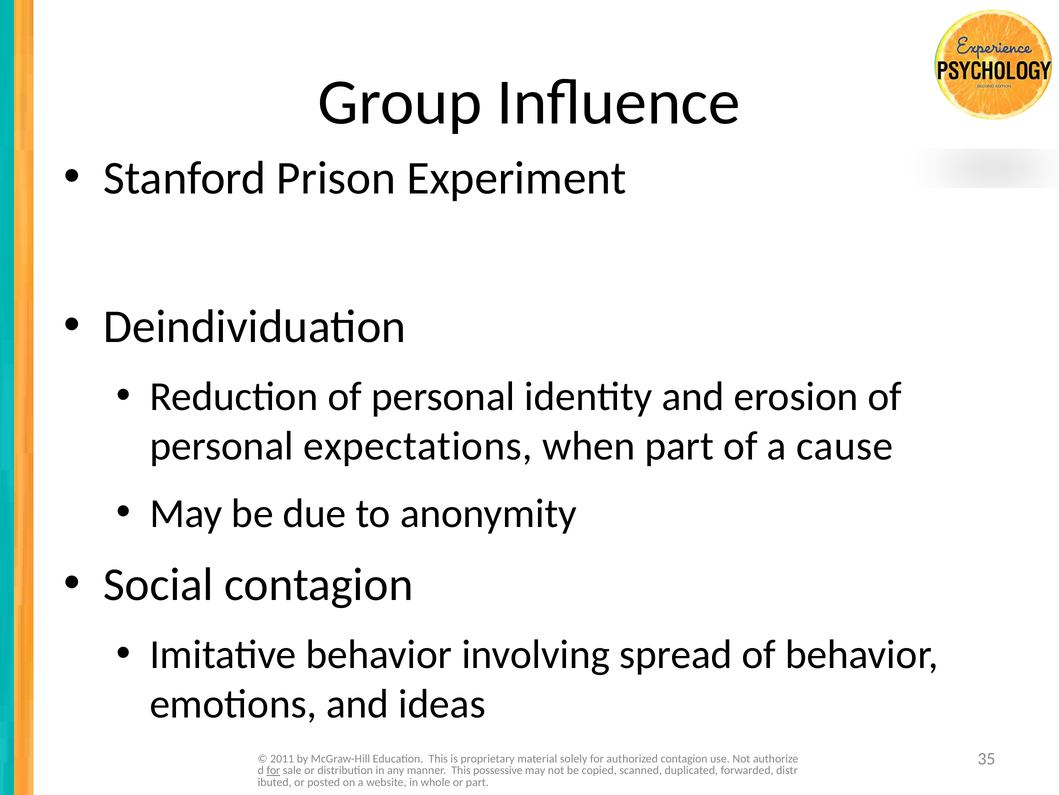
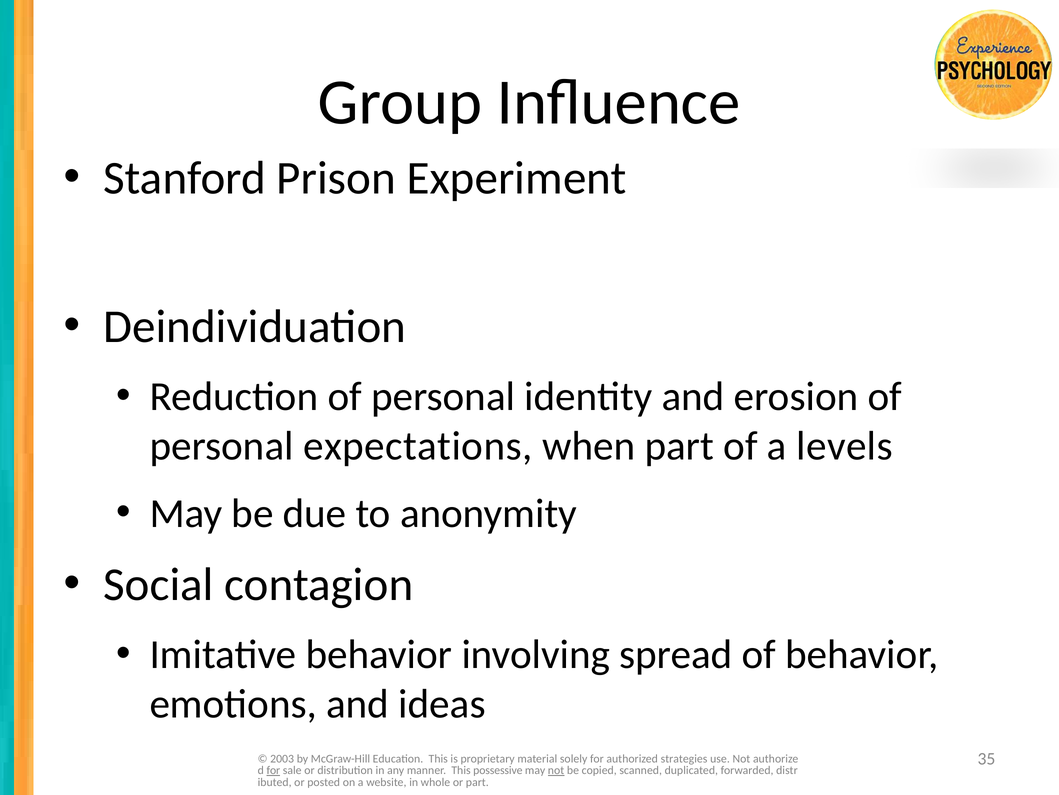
cause: cause -> levels
2011: 2011 -> 2003
authorized contagion: contagion -> strategies
not at (556, 770) underline: none -> present
